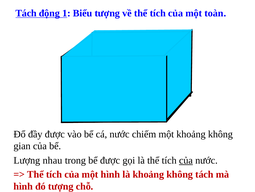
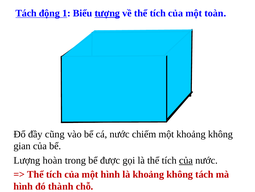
tượng at (107, 13) underline: none -> present
đầy được: được -> cũng
nhau: nhau -> hoàn
đó tượng: tượng -> thành
